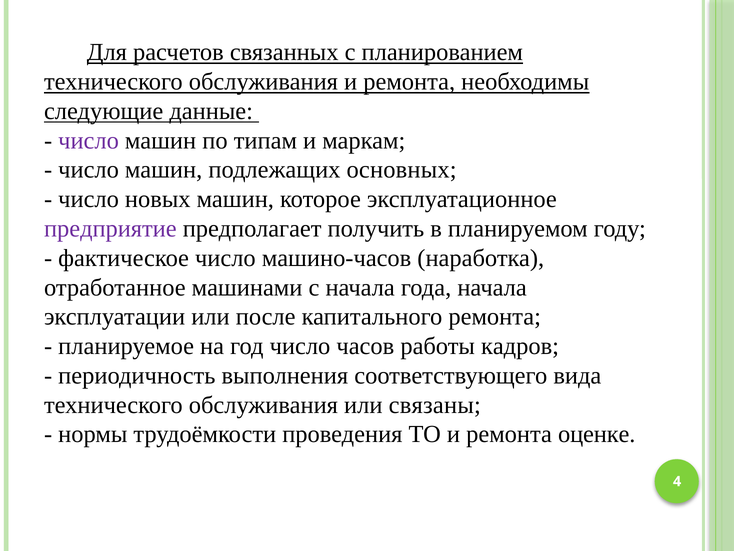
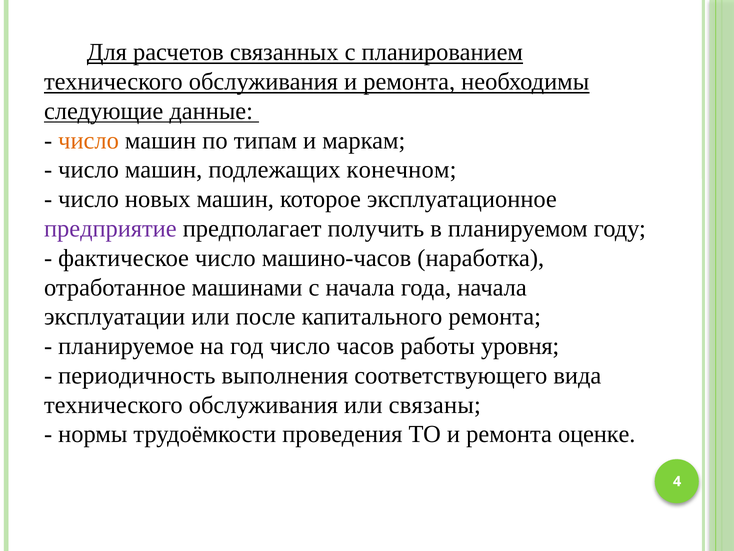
число at (89, 140) colour: purple -> orange
основных: основных -> конечном
кадров: кадров -> уровня
